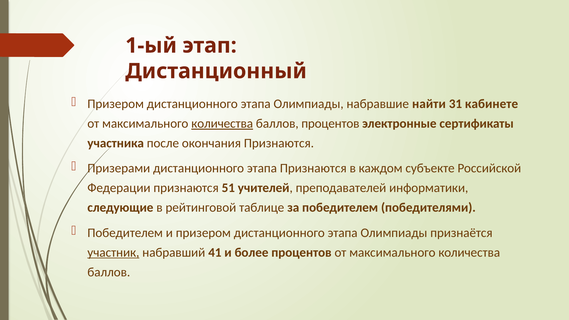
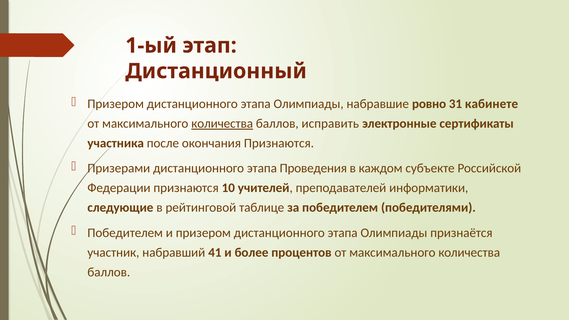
найти: найти -> ровно
баллов процентов: процентов -> исправить
этапа Признаются: Признаются -> Проведения
51: 51 -> 10
участник underline: present -> none
